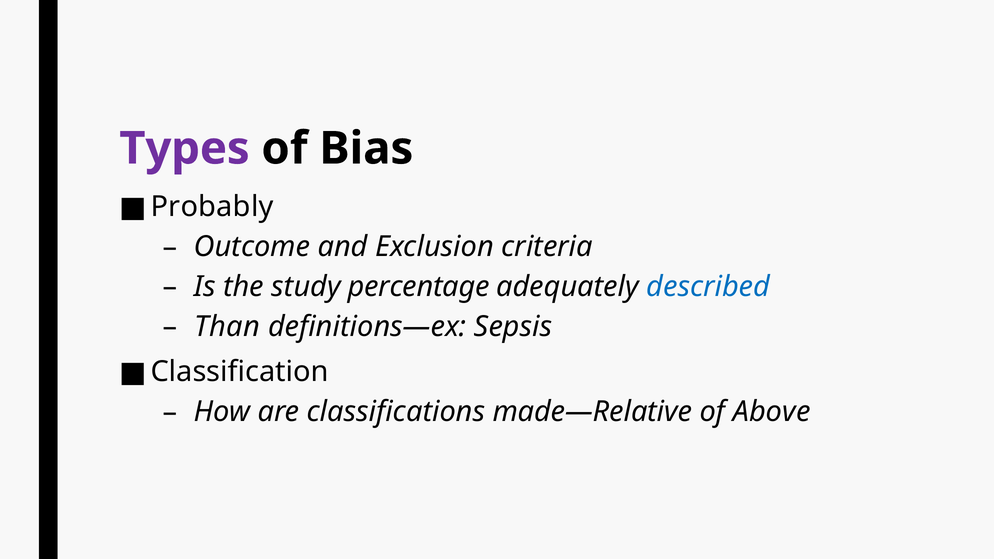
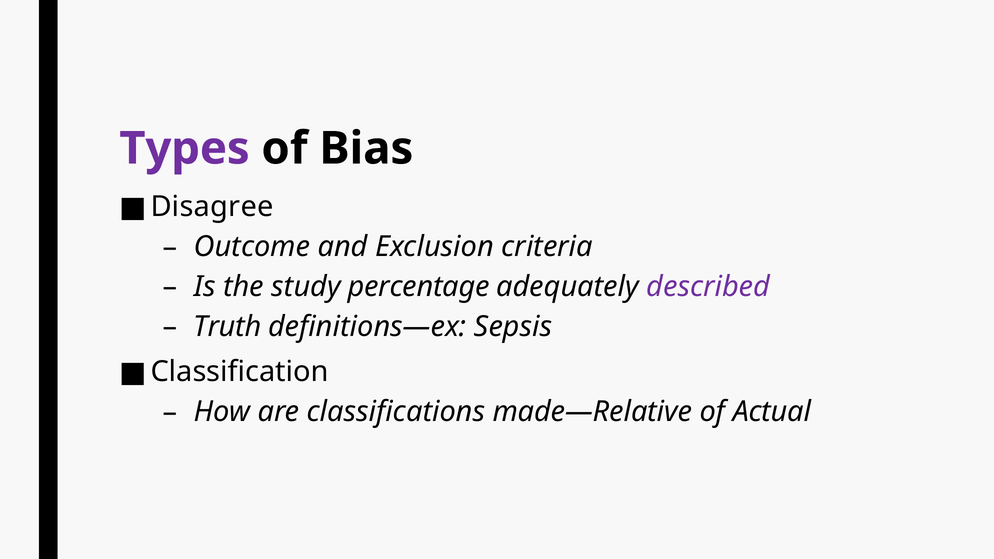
Probably: Probably -> Disagree
described colour: blue -> purple
Than: Than -> Truth
Above: Above -> Actual
